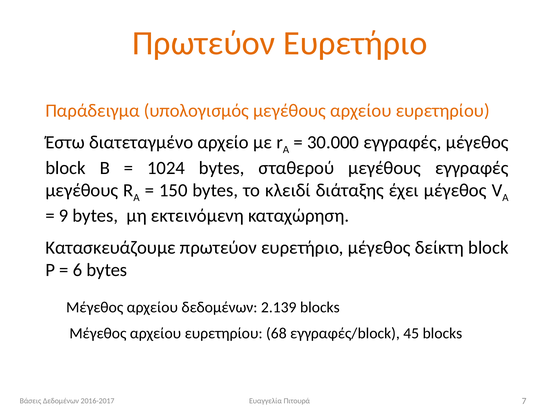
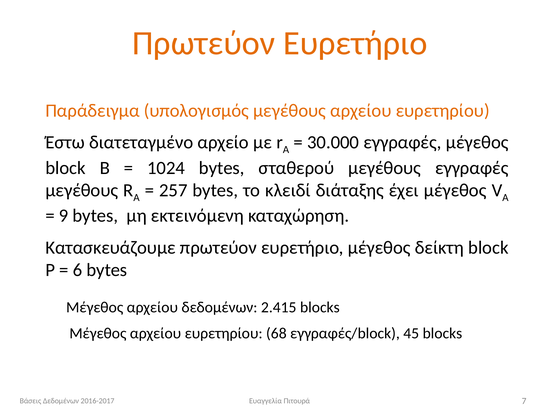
150: 150 -> 257
2.139: 2.139 -> 2.415
